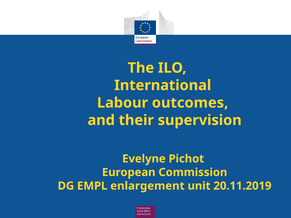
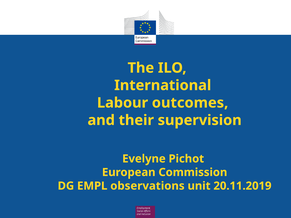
enlargement: enlargement -> observations
